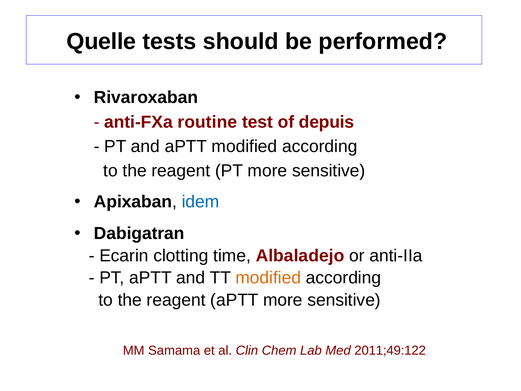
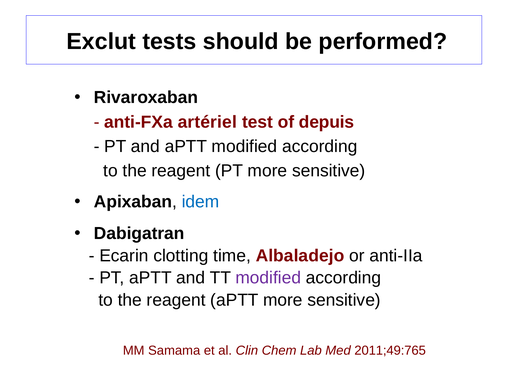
Quelle: Quelle -> Exclut
routine: routine -> artériel
modified at (268, 278) colour: orange -> purple
2011;49:122: 2011;49:122 -> 2011;49:765
